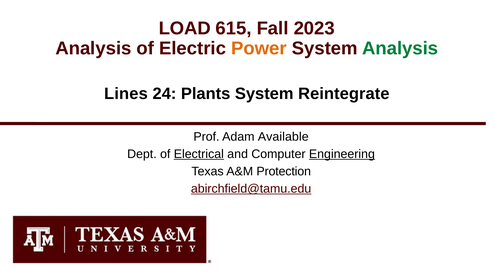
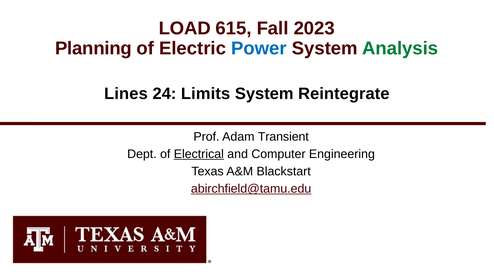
Analysis at (93, 48): Analysis -> Planning
Power colour: orange -> blue
Plants: Plants -> Limits
Available: Available -> Transient
Engineering underline: present -> none
Protection: Protection -> Blackstart
